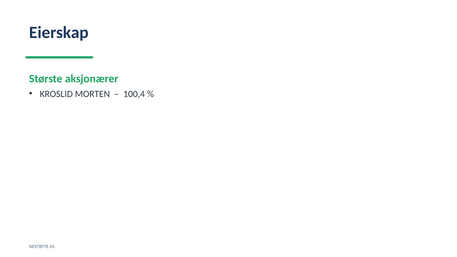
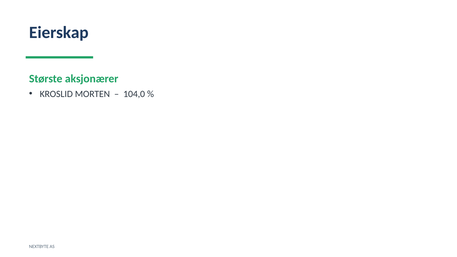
100,4: 100,4 -> 104,0
